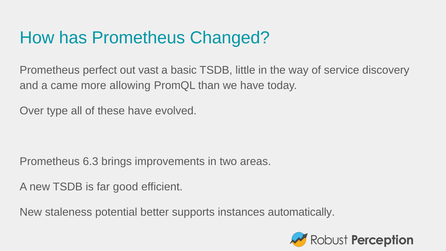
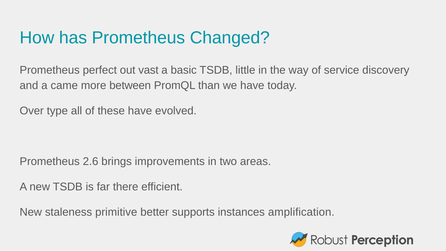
allowing: allowing -> between
6.3: 6.3 -> 2.6
good: good -> there
potential: potential -> primitive
automatically: automatically -> amplification
